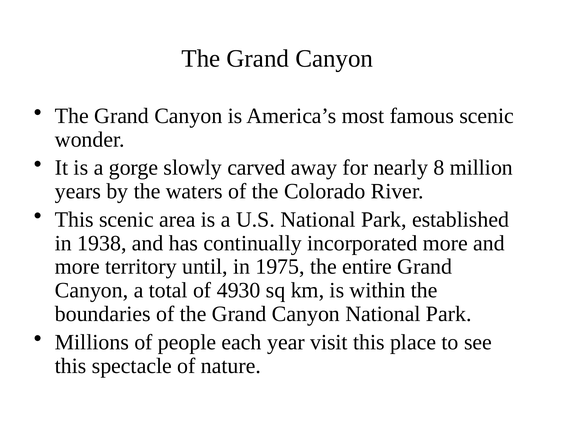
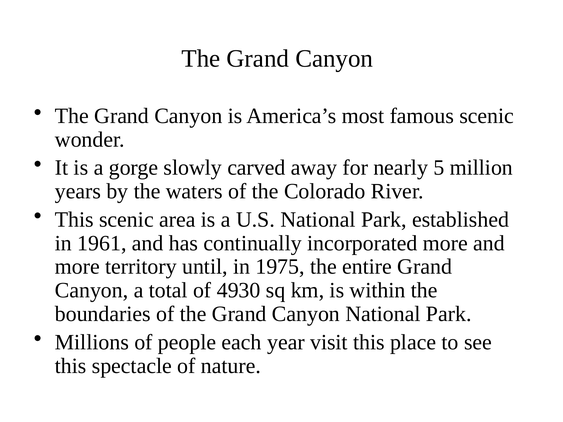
8: 8 -> 5
1938: 1938 -> 1961
